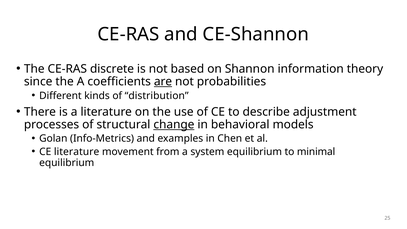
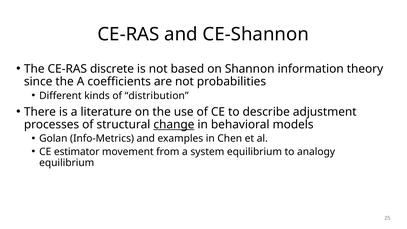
are underline: present -> none
CE literature: literature -> estimator
minimal: minimal -> analogy
